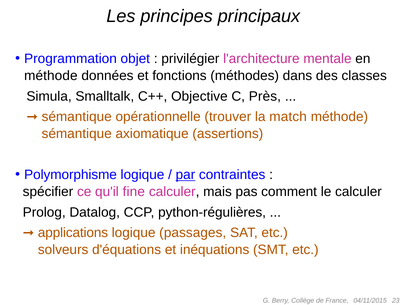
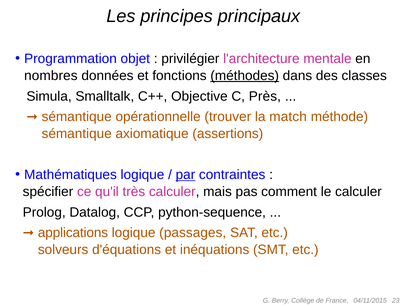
méthode at (51, 76): méthode -> nombres
méthodes underline: none -> present
Polymorphisme: Polymorphisme -> Mathématiques
fine: fine -> très
python-régulières: python-régulières -> python-sequence
